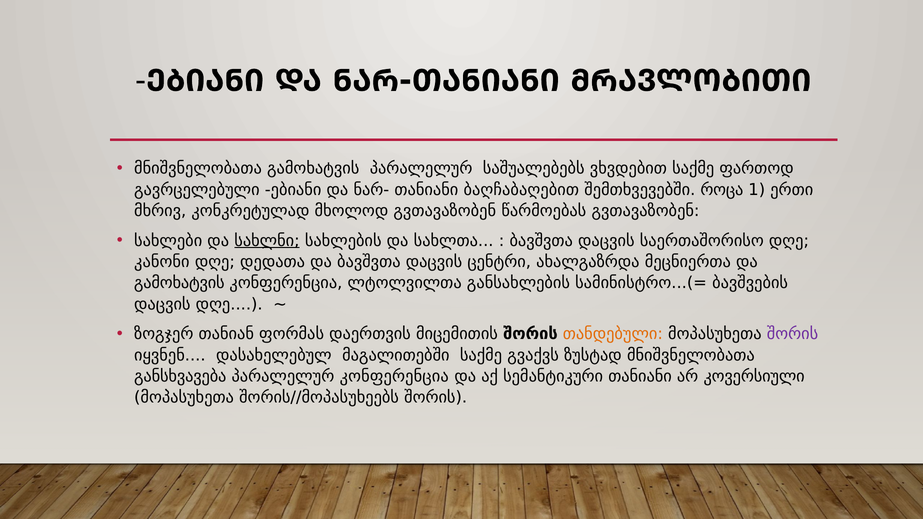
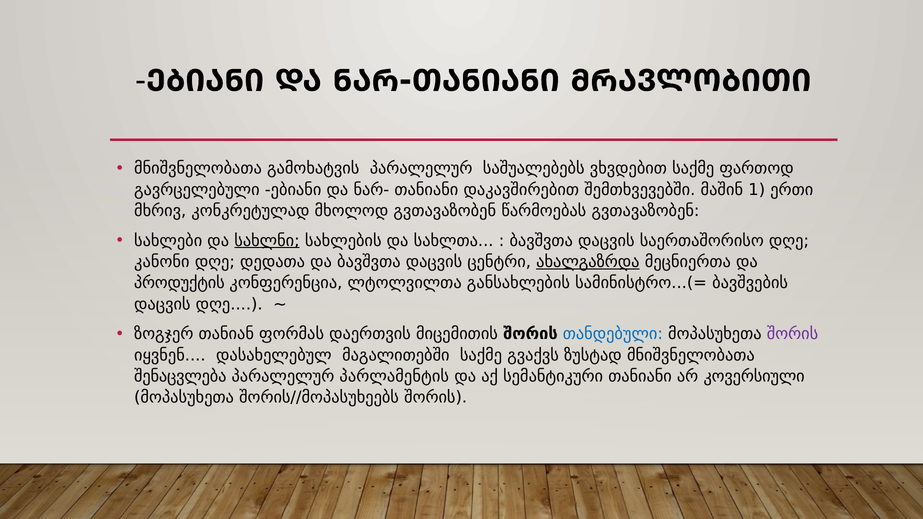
ბაღჩაბაღებით: ბაღჩაბაღებით -> დაკავშირებით
როცა: როცა -> მაშინ
ახალგაზრდა underline: none -> present
გამოხატვის at (179, 283): გამოხატვის -> პროდუქტის
თანდებული colour: orange -> blue
განსხვავება: განსხვავება -> შენაცვლება
პარალელურ კონფერენცია: კონფერენცია -> პარლამენტის
